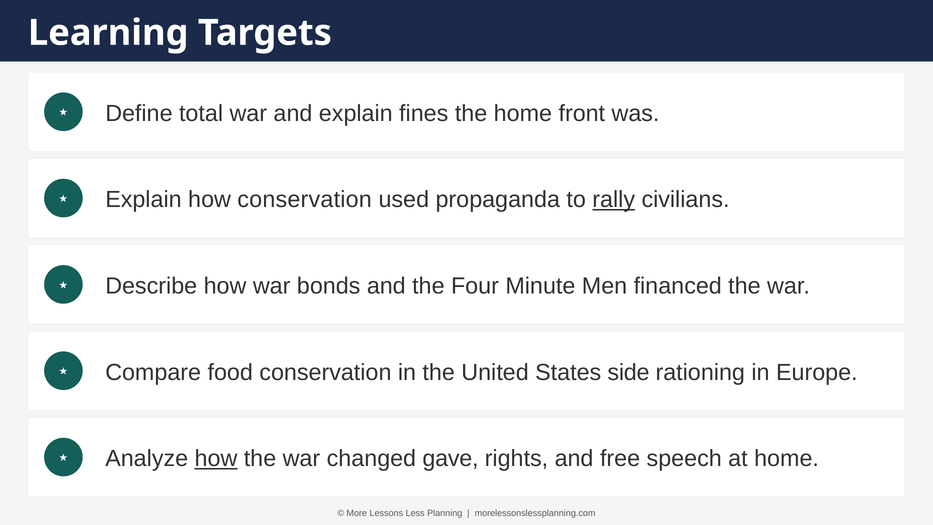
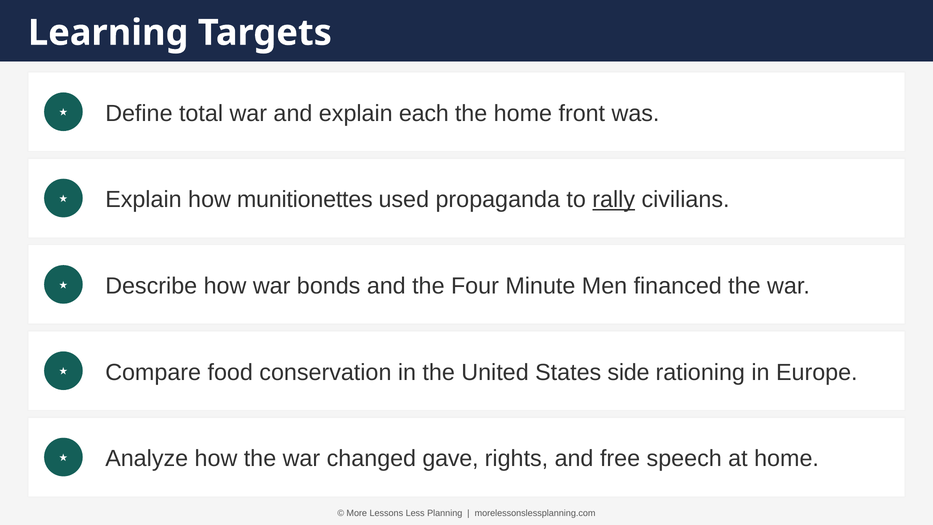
fines: fines -> each
how conservation: conservation -> munitionettes
how at (216, 459) underline: present -> none
